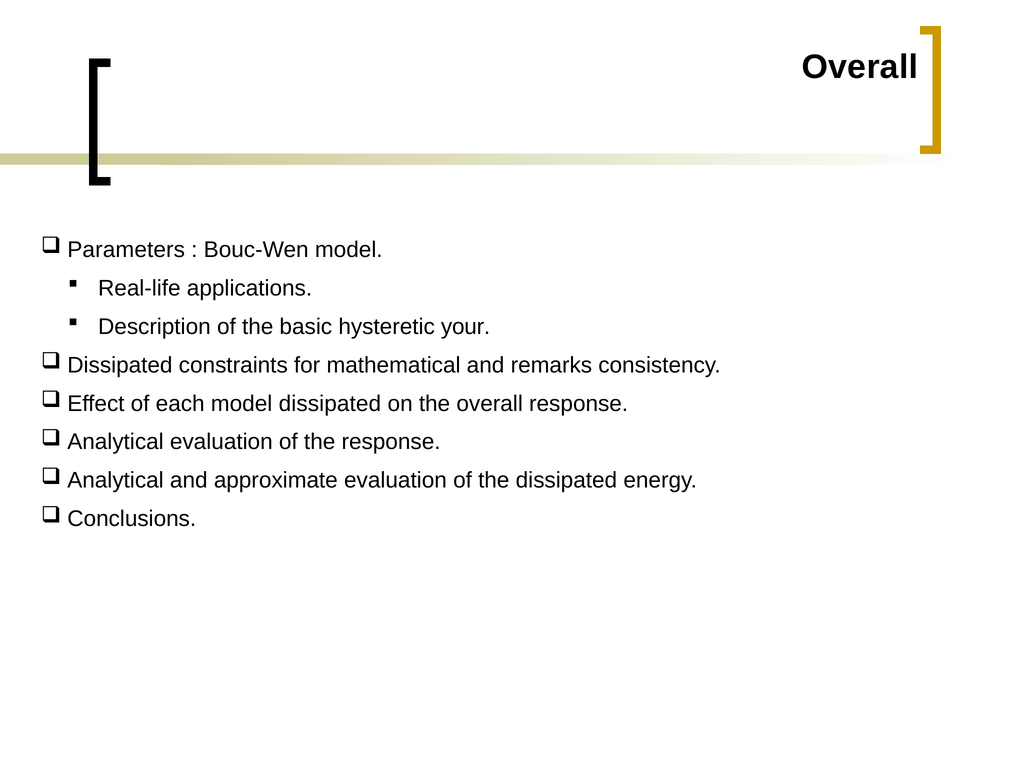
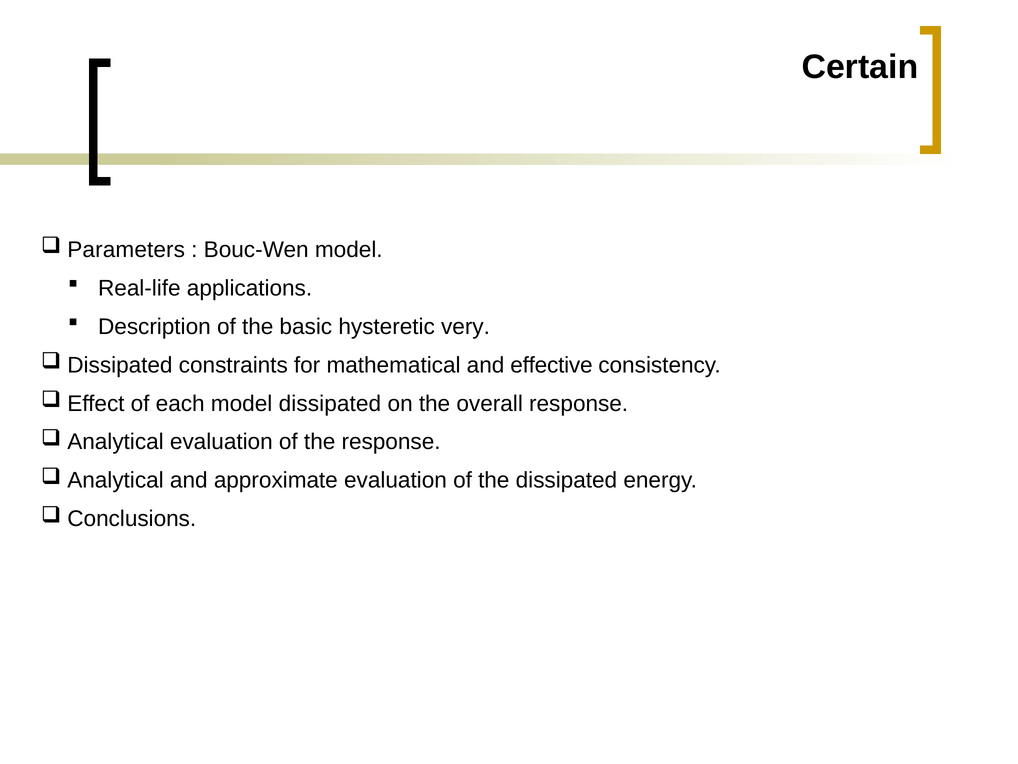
Overall at (860, 67): Overall -> Certain
your: your -> very
remarks: remarks -> effective
